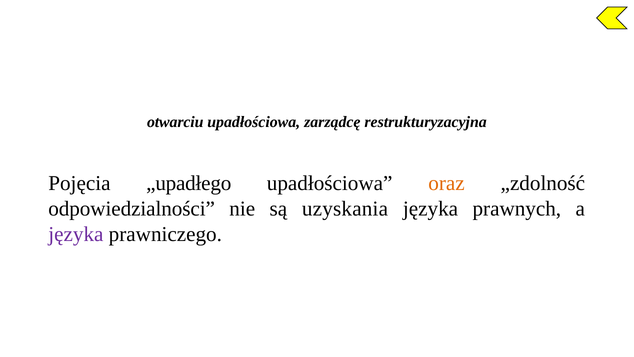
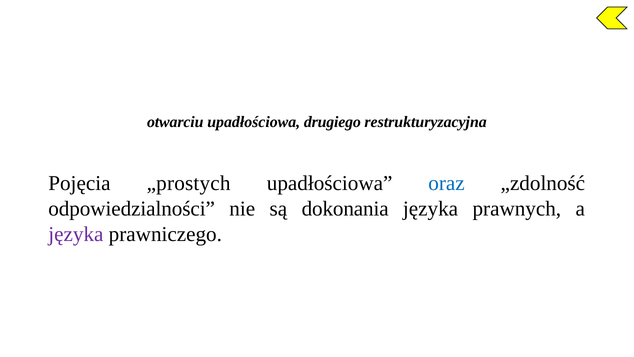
zarządcę: zarządcę -> drugiego
„upadłego: „upadłego -> „prostych
oraz colour: orange -> blue
uzyskania: uzyskania -> dokonania
